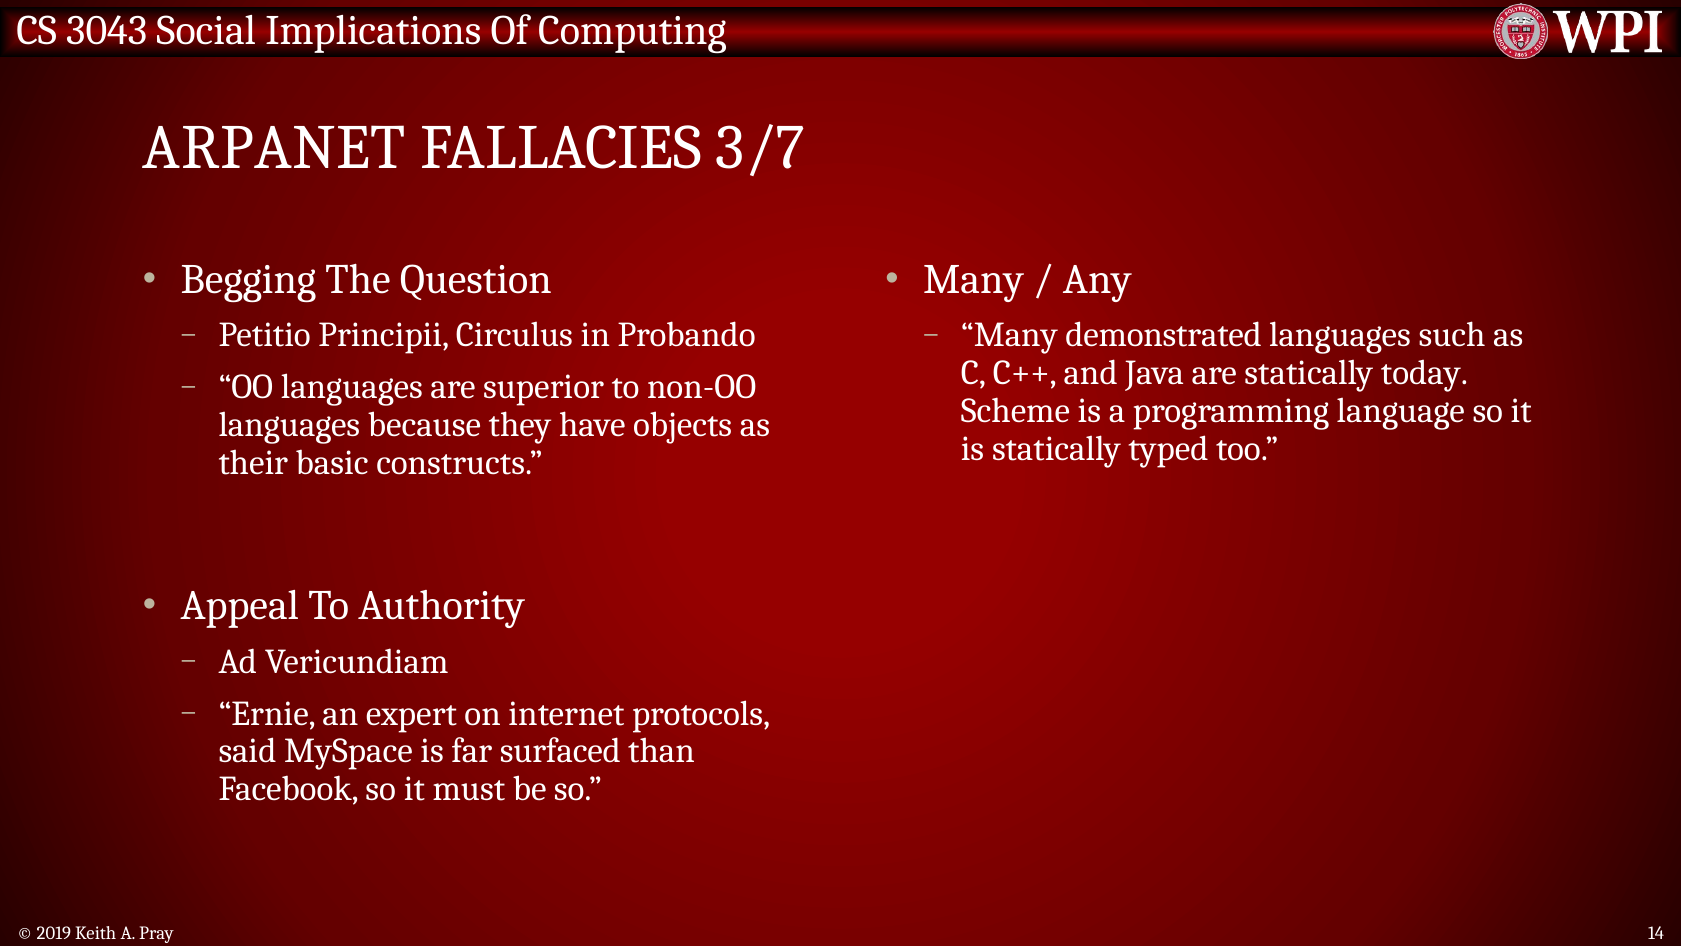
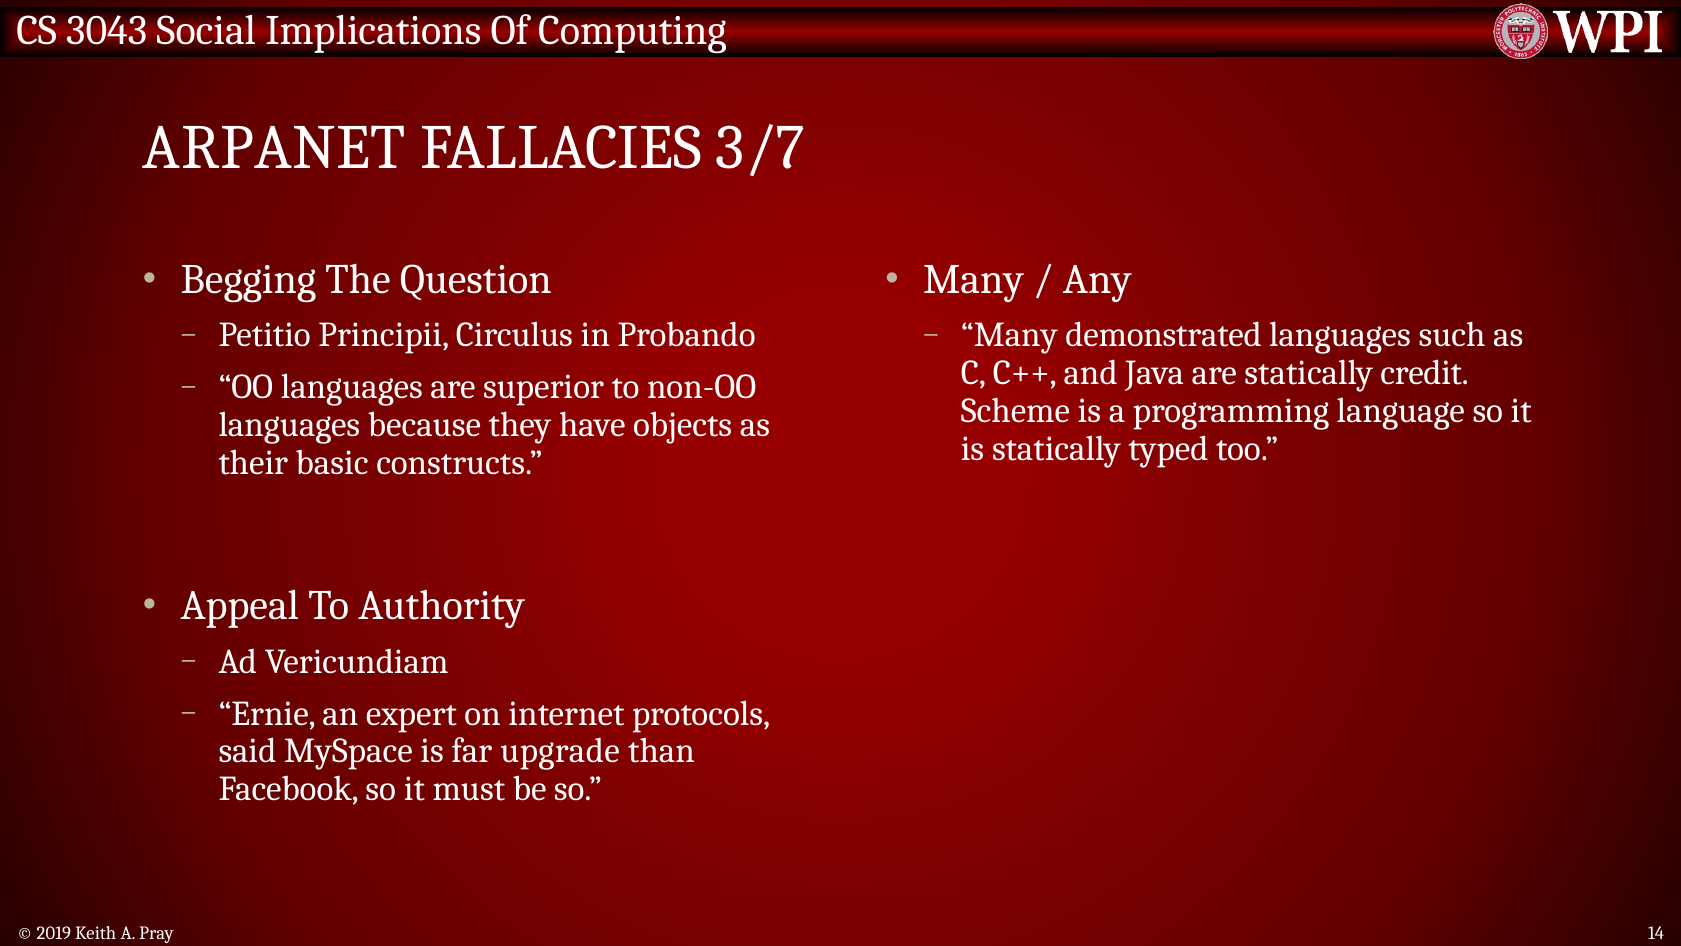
today: today -> credit
surfaced: surfaced -> upgrade
